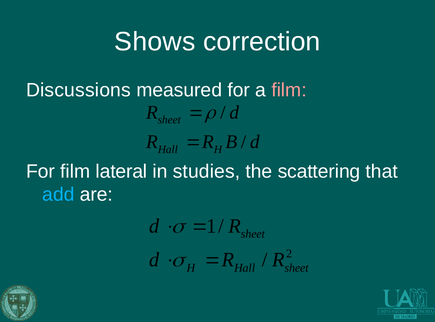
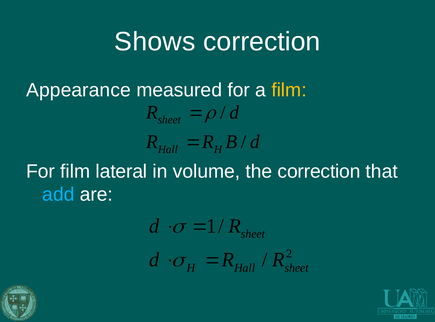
Discussions: Discussions -> Appearance
film at (289, 90) colour: pink -> yellow
studies: studies -> volume
the scattering: scattering -> correction
